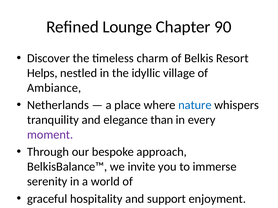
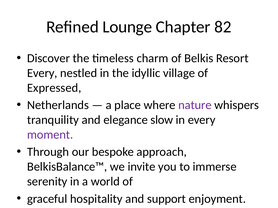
90: 90 -> 82
Helps at (42, 73): Helps -> Every
Ambiance at (54, 88): Ambiance -> Expressed
nature colour: blue -> purple
elegance than: than -> slow
